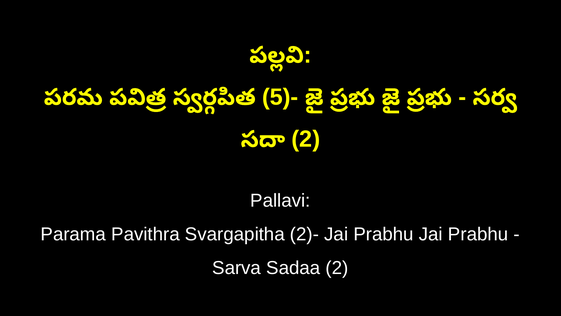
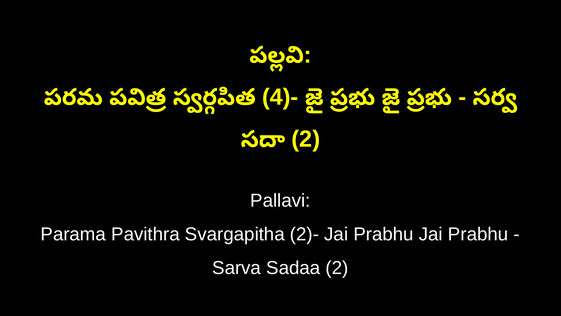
5)-: 5)- -> 4)-
